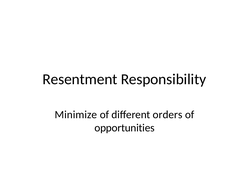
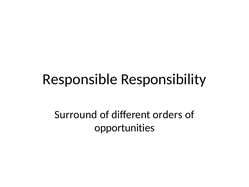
Resentment: Resentment -> Responsible
Minimize: Minimize -> Surround
